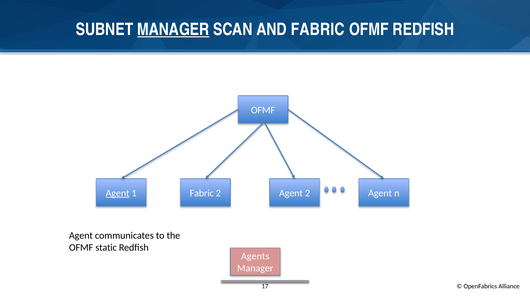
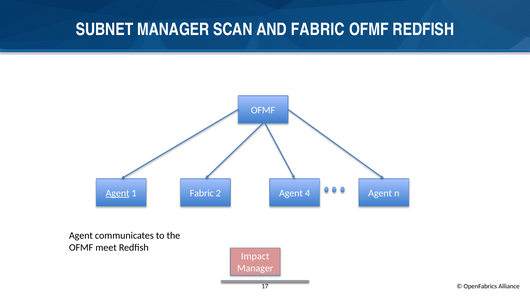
MANAGER at (173, 29) underline: present -> none
Agent 2: 2 -> 4
static: static -> meet
Agents: Agents -> Impact
